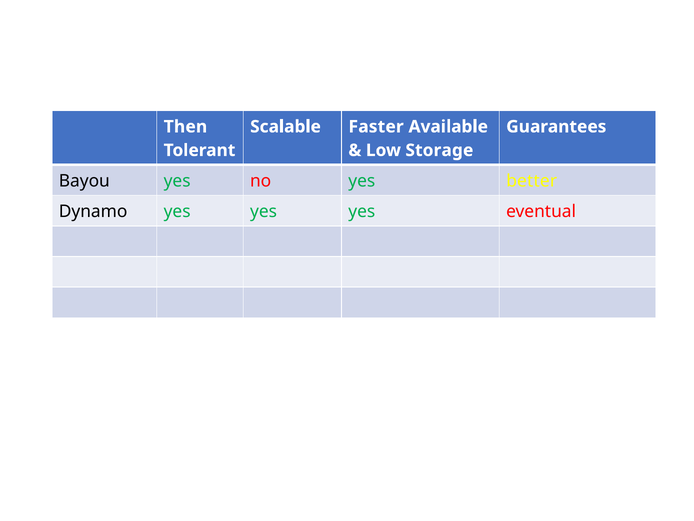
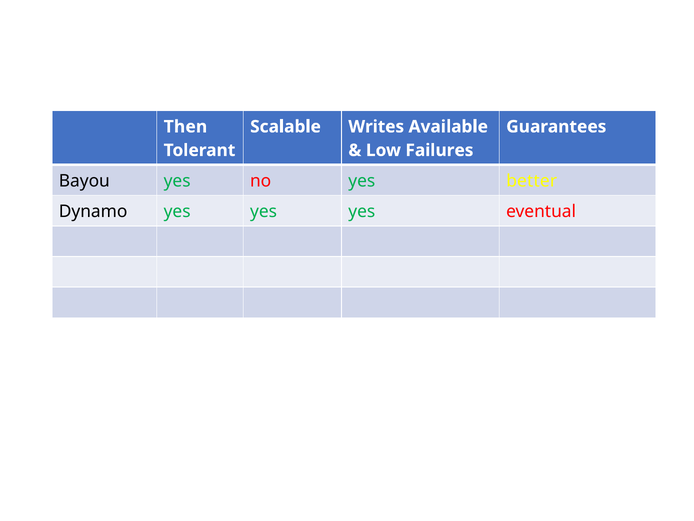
Faster: Faster -> Writes
Storage: Storage -> Failures
